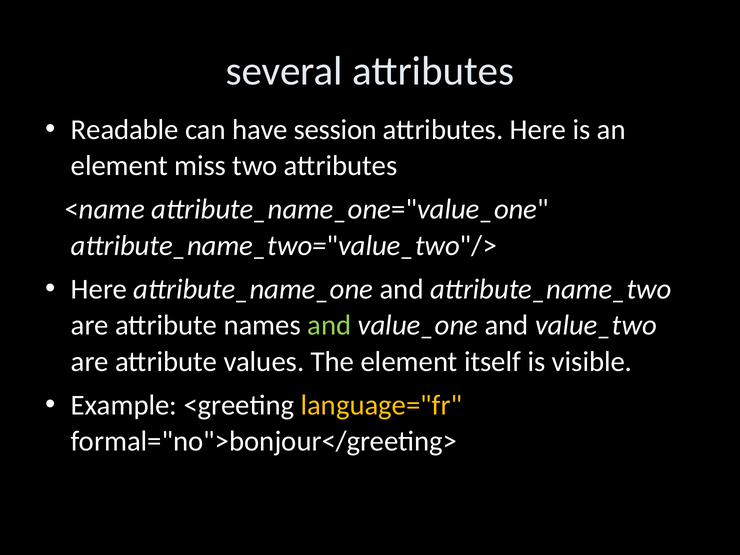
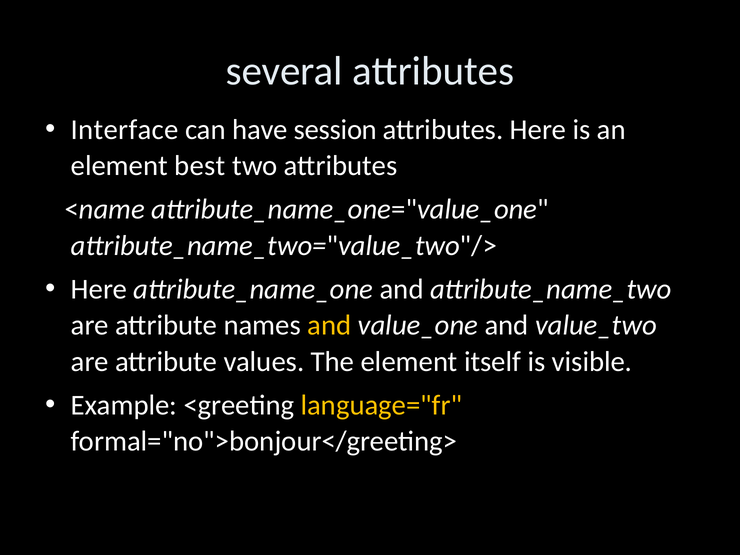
Readable: Readable -> Interface
miss: miss -> best
and at (329, 325) colour: light green -> yellow
